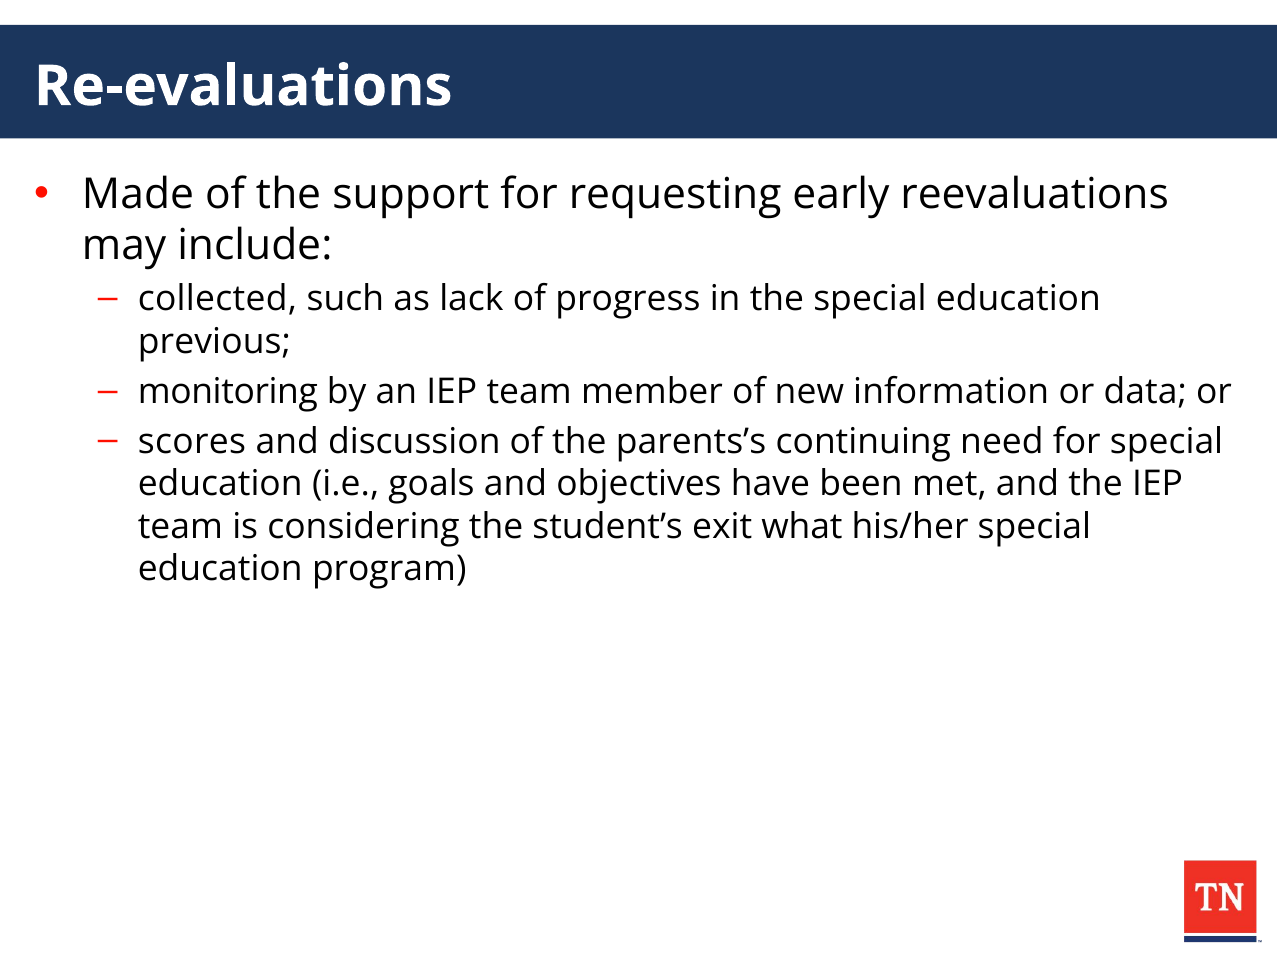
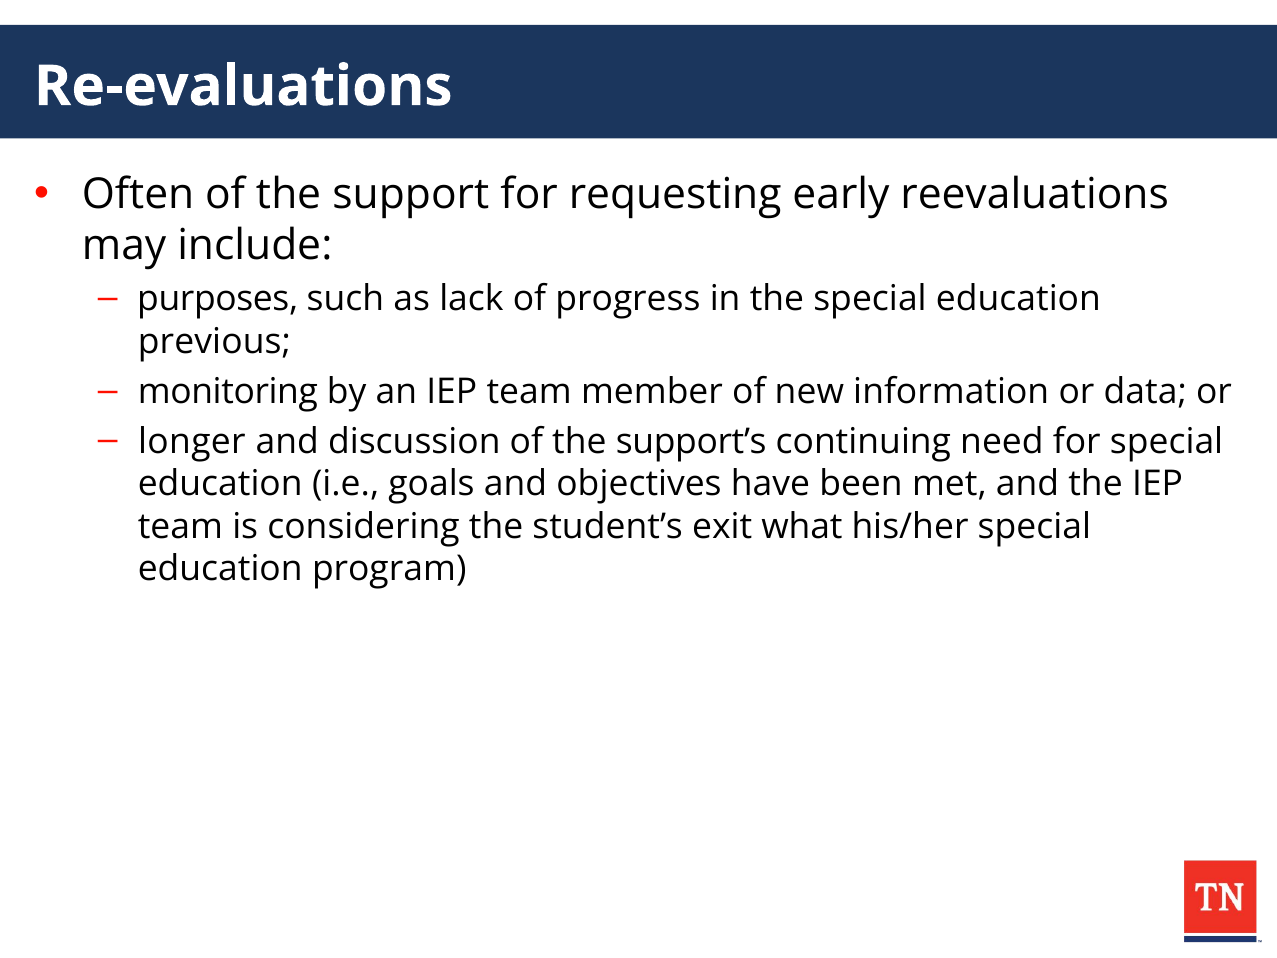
Made: Made -> Often
collected: collected -> purposes
scores: scores -> longer
parents’s: parents’s -> support’s
